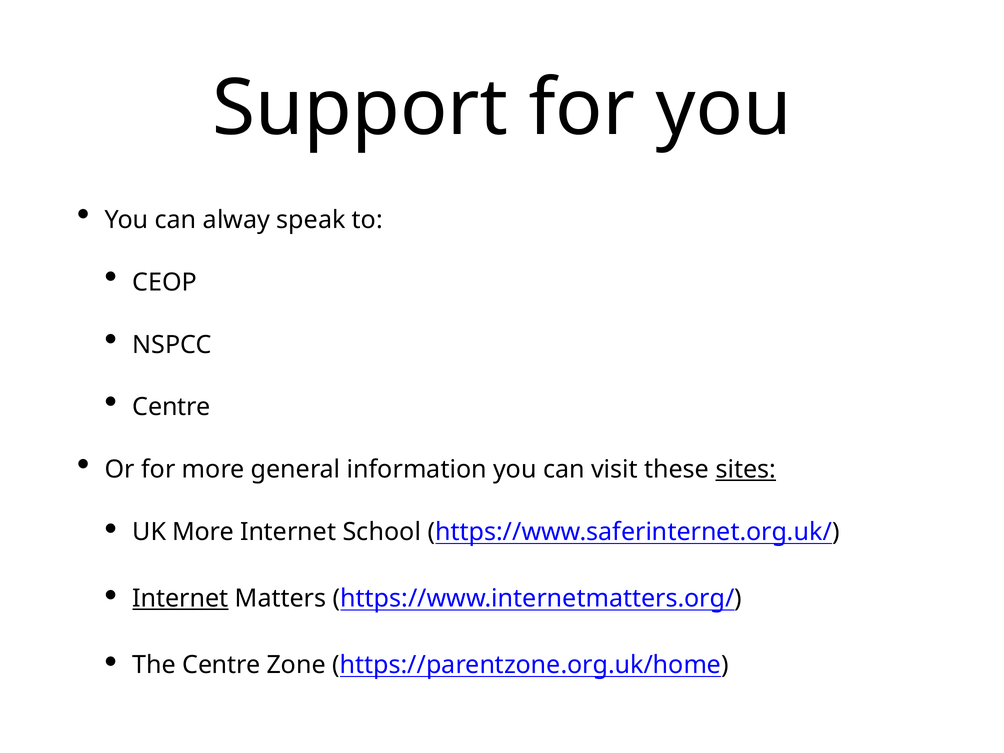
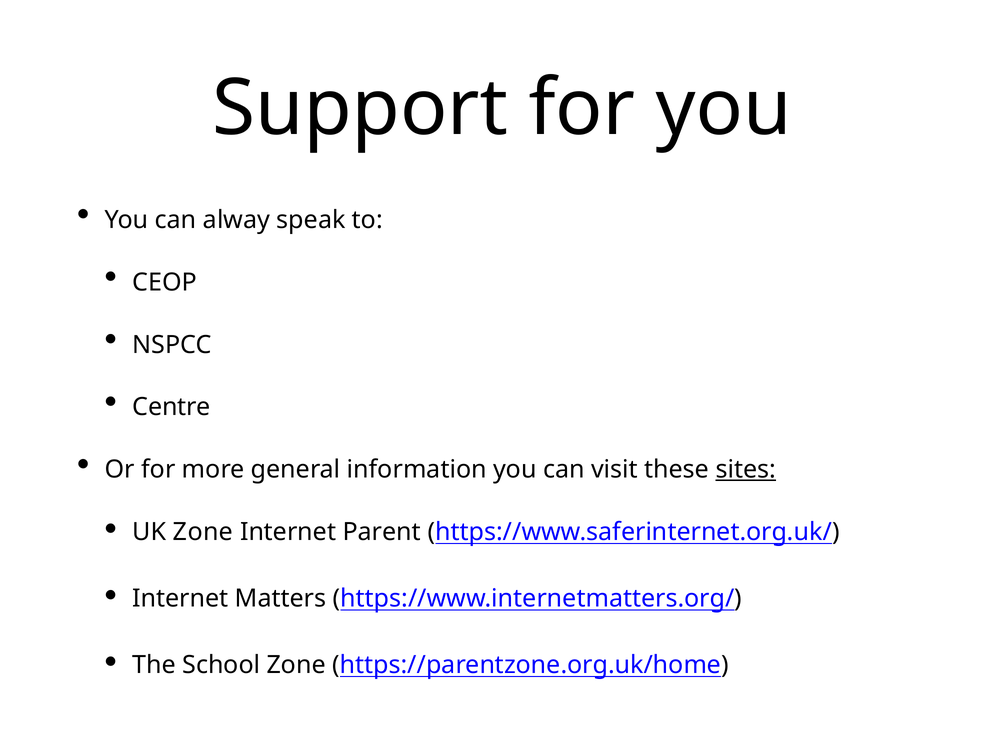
UK More: More -> Zone
School: School -> Parent
Internet at (180, 599) underline: present -> none
The Centre: Centre -> School
